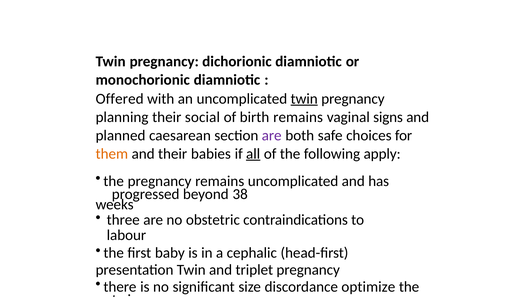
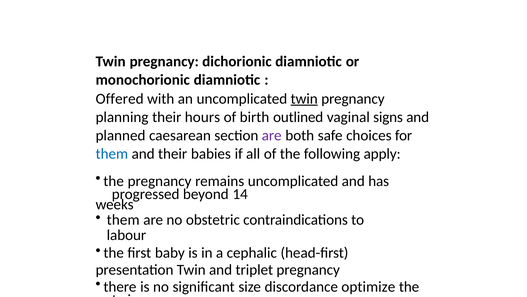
social: social -> hours
birth remains: remains -> outlined
them at (112, 153) colour: orange -> blue
all underline: present -> none
38: 38 -> 14
three at (123, 220): three -> them
